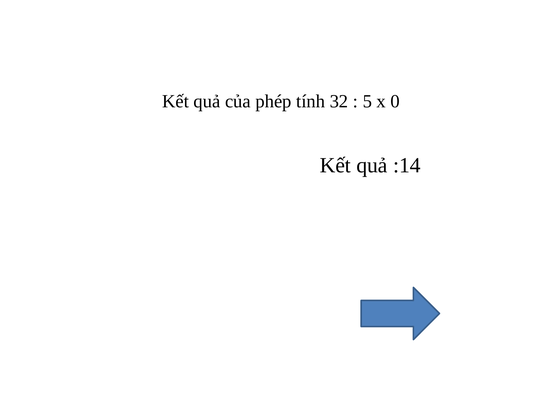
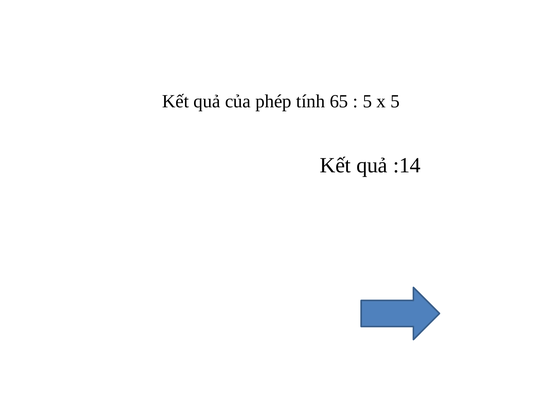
32: 32 -> 65
x 0: 0 -> 5
